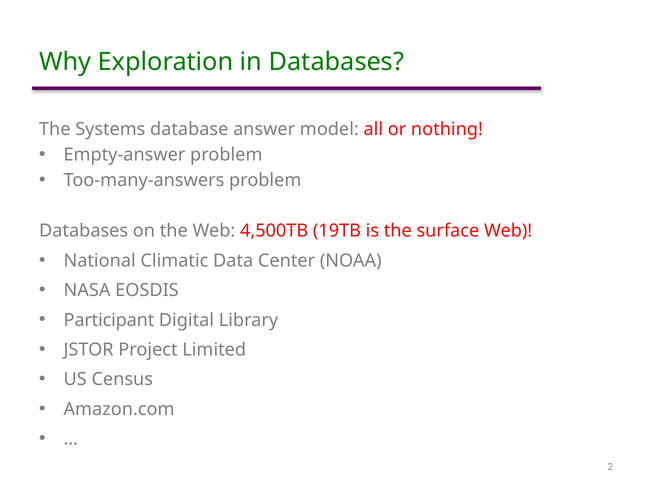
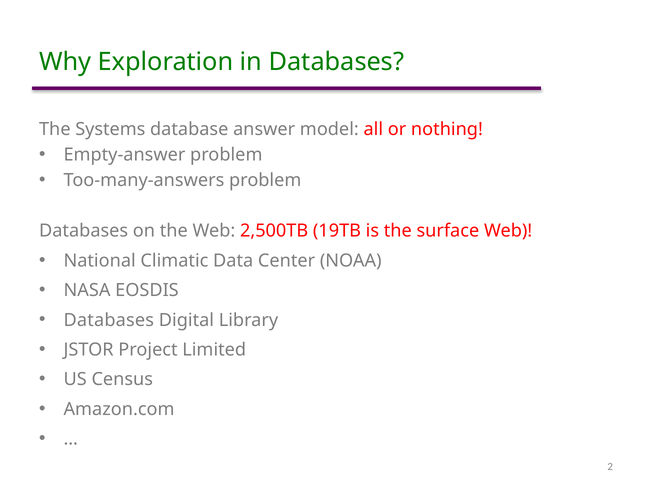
4,500TB: 4,500TB -> 2,500TB
Participant at (109, 320): Participant -> Databases
